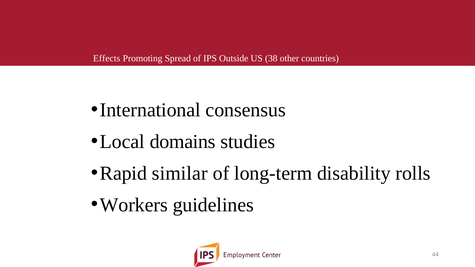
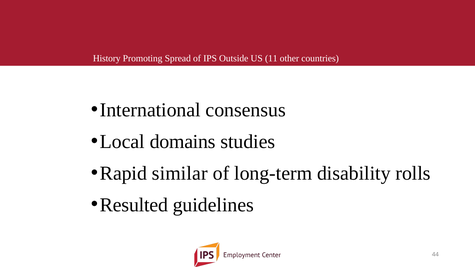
Effects: Effects -> History
38: 38 -> 11
Workers: Workers -> Resulted
